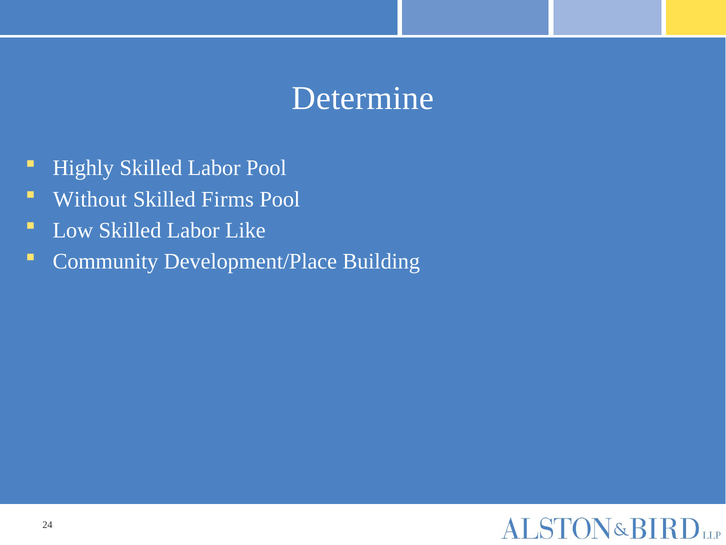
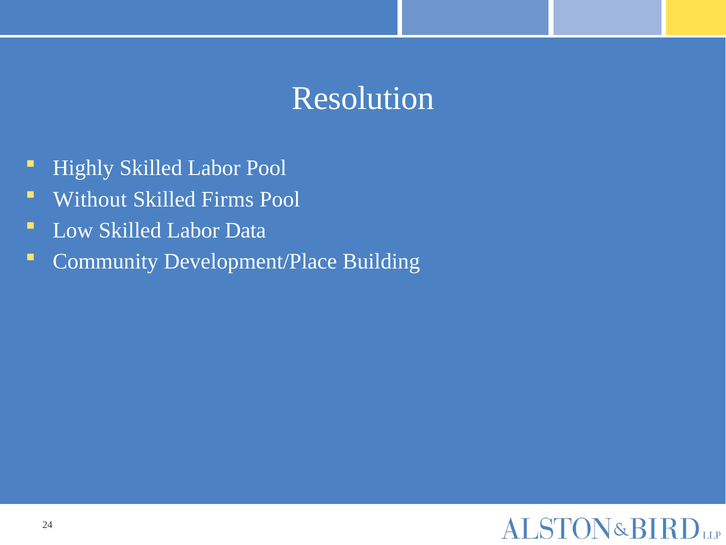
Determine: Determine -> Resolution
Like: Like -> Data
